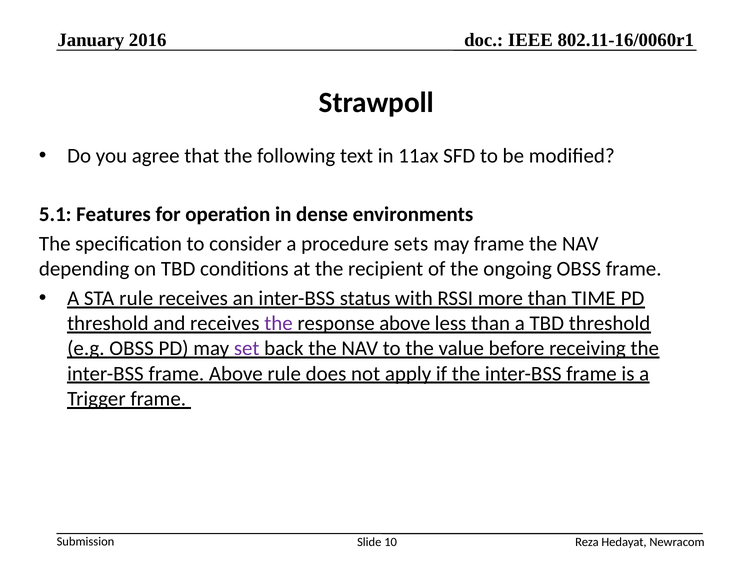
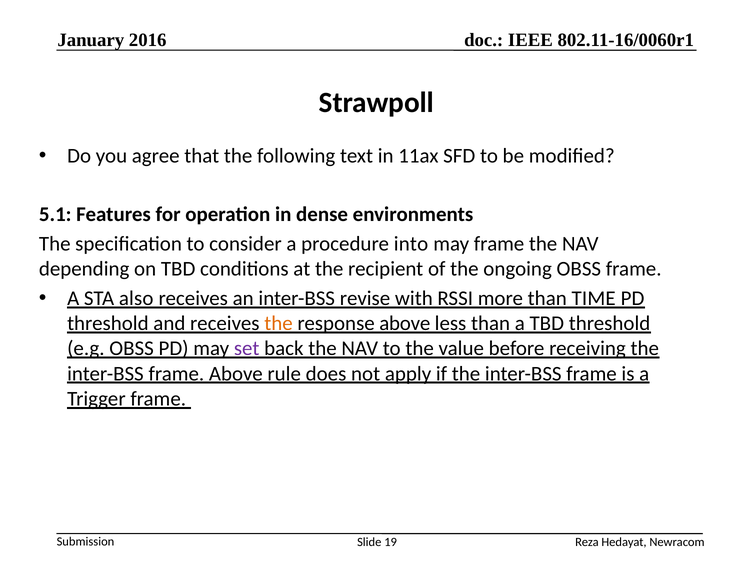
sets: sets -> into
STA rule: rule -> also
status: status -> revise
the at (279, 323) colour: purple -> orange
10: 10 -> 19
